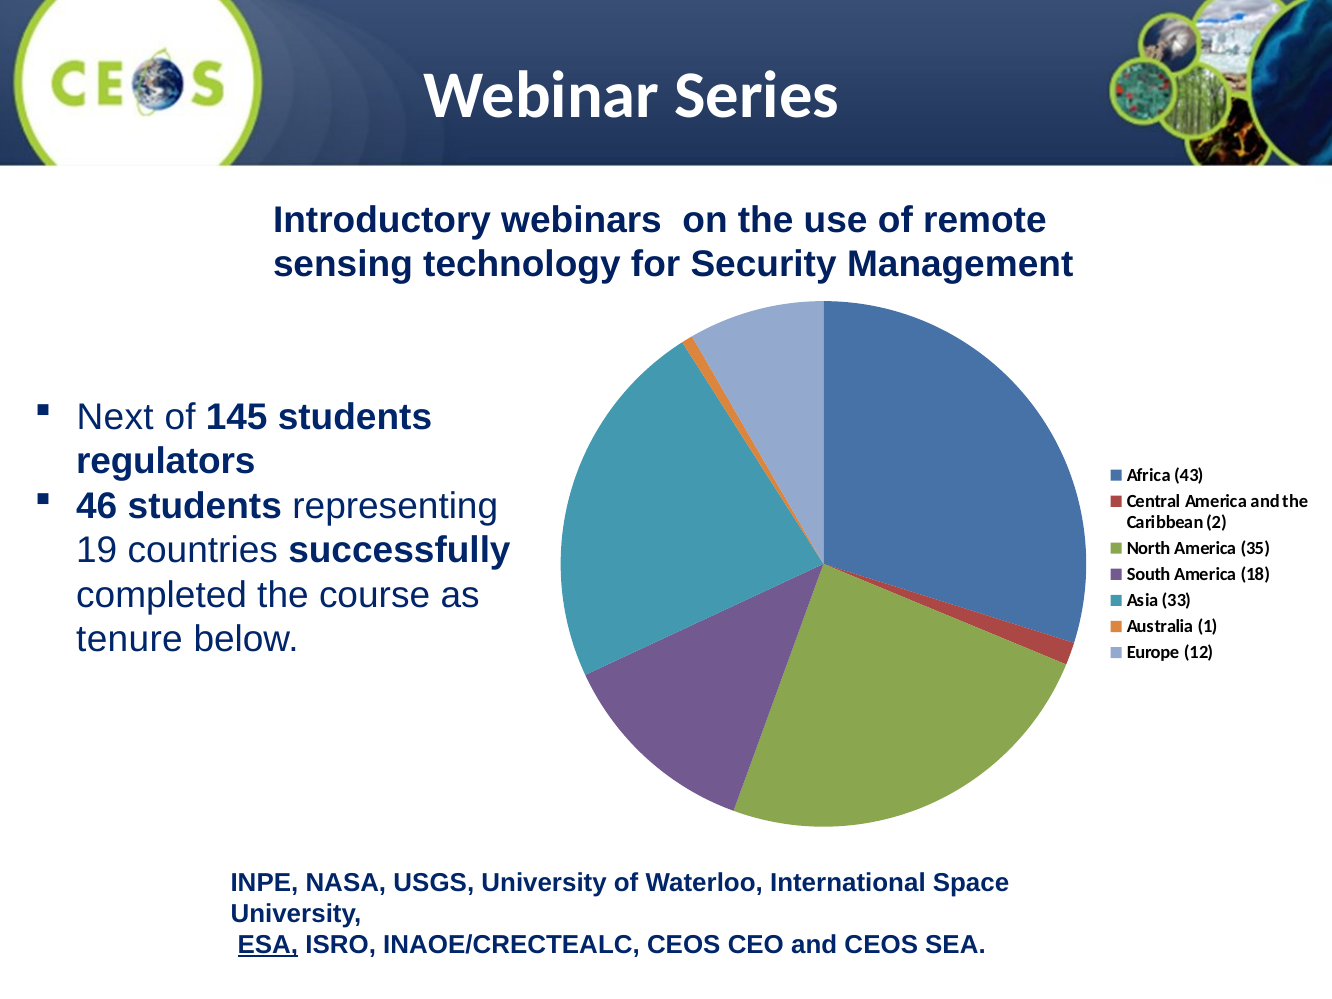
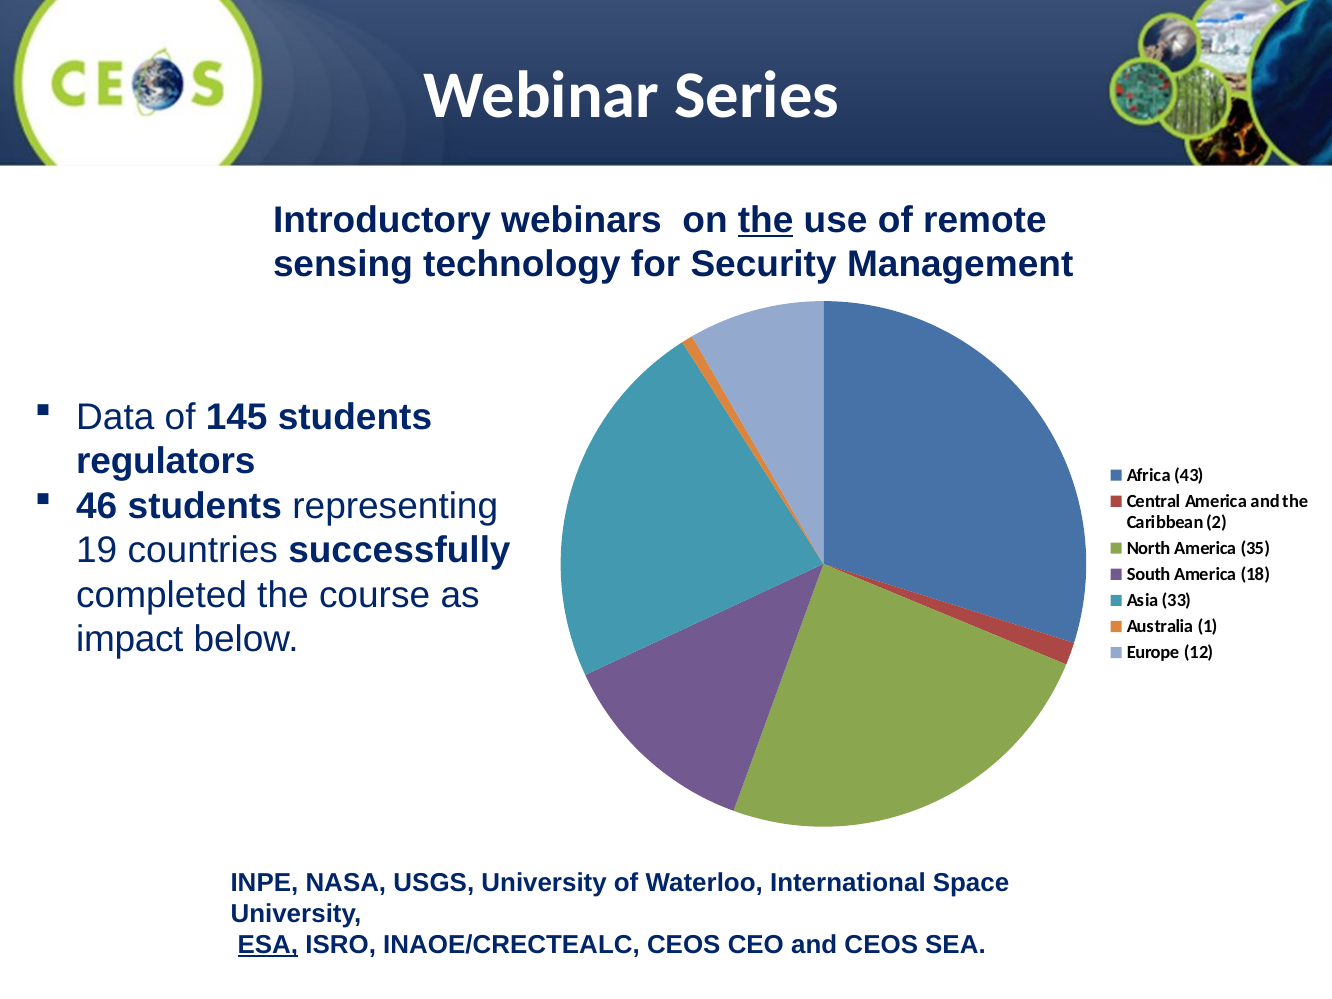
the at (766, 220) underline: none -> present
Next: Next -> Data
tenure: tenure -> impact
